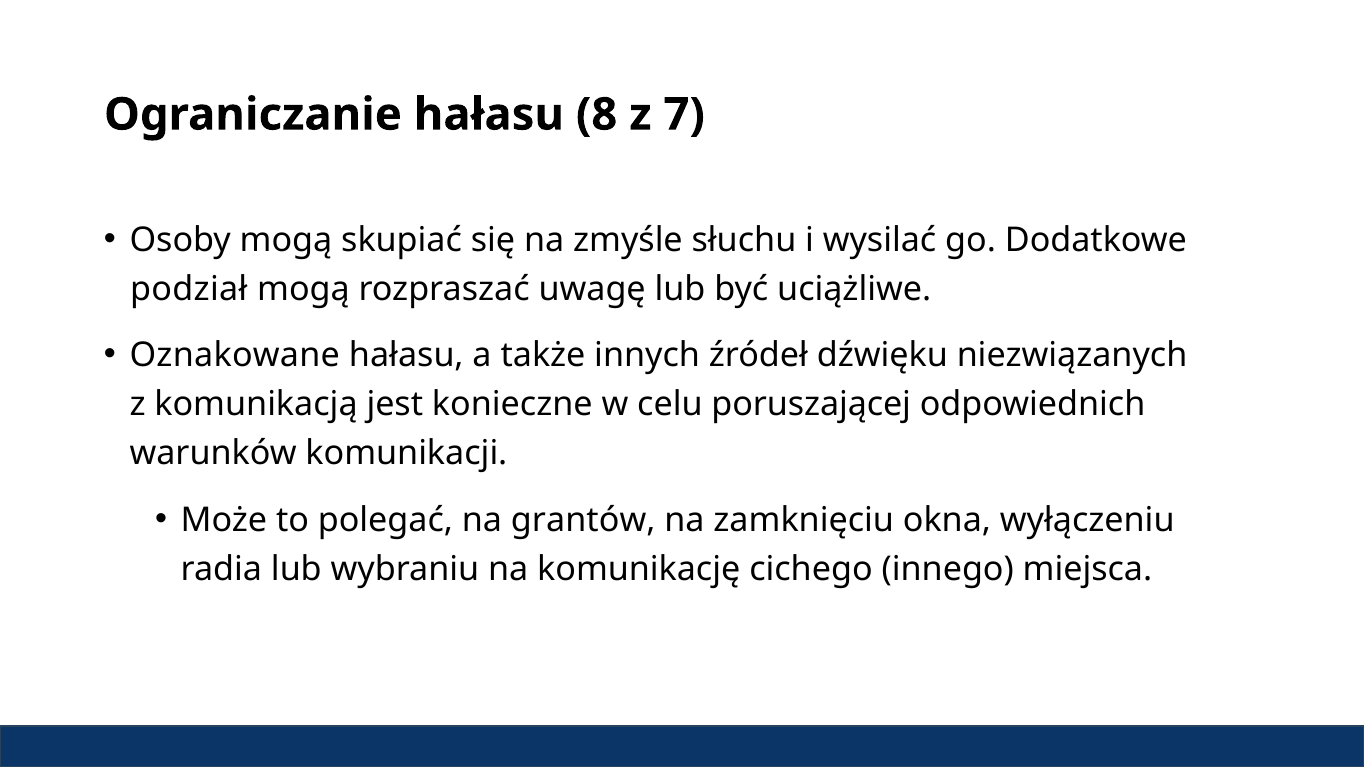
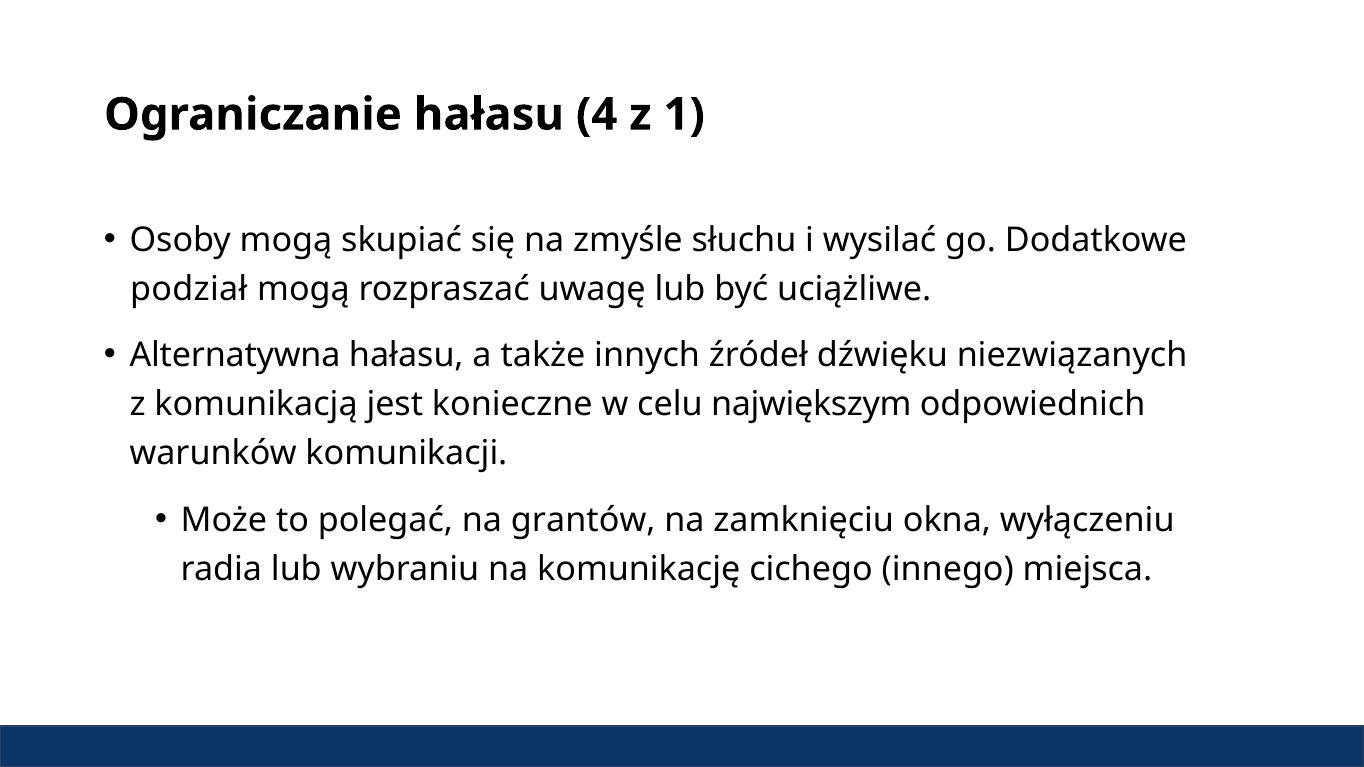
8: 8 -> 4
7: 7 -> 1
Oznakowane: Oznakowane -> Alternatywna
poruszającej: poruszającej -> największym
